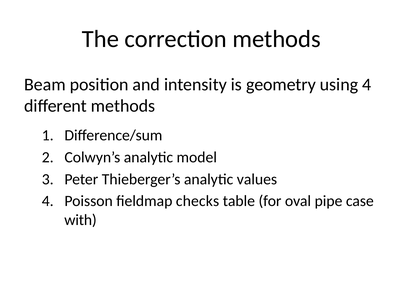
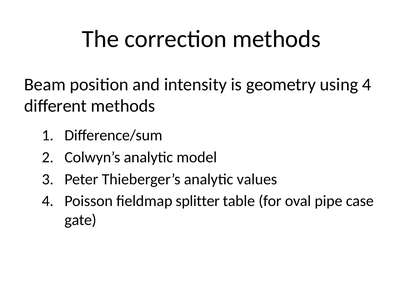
checks: checks -> splitter
with: with -> gate
